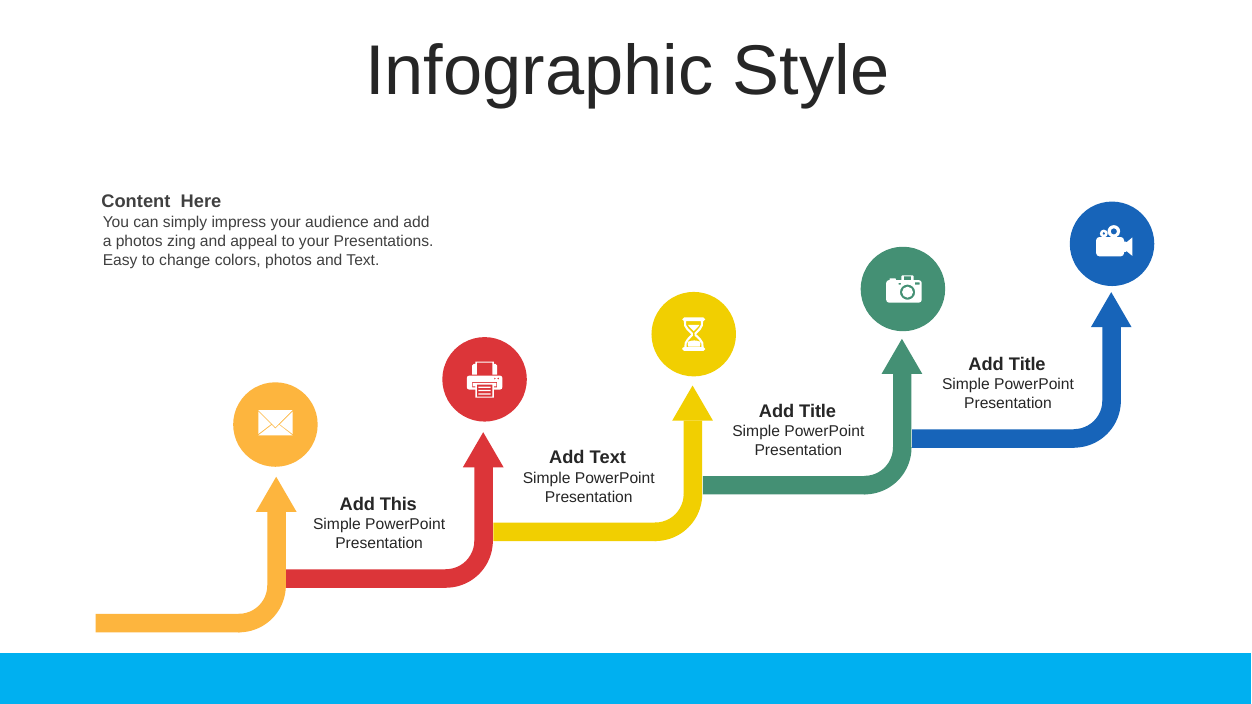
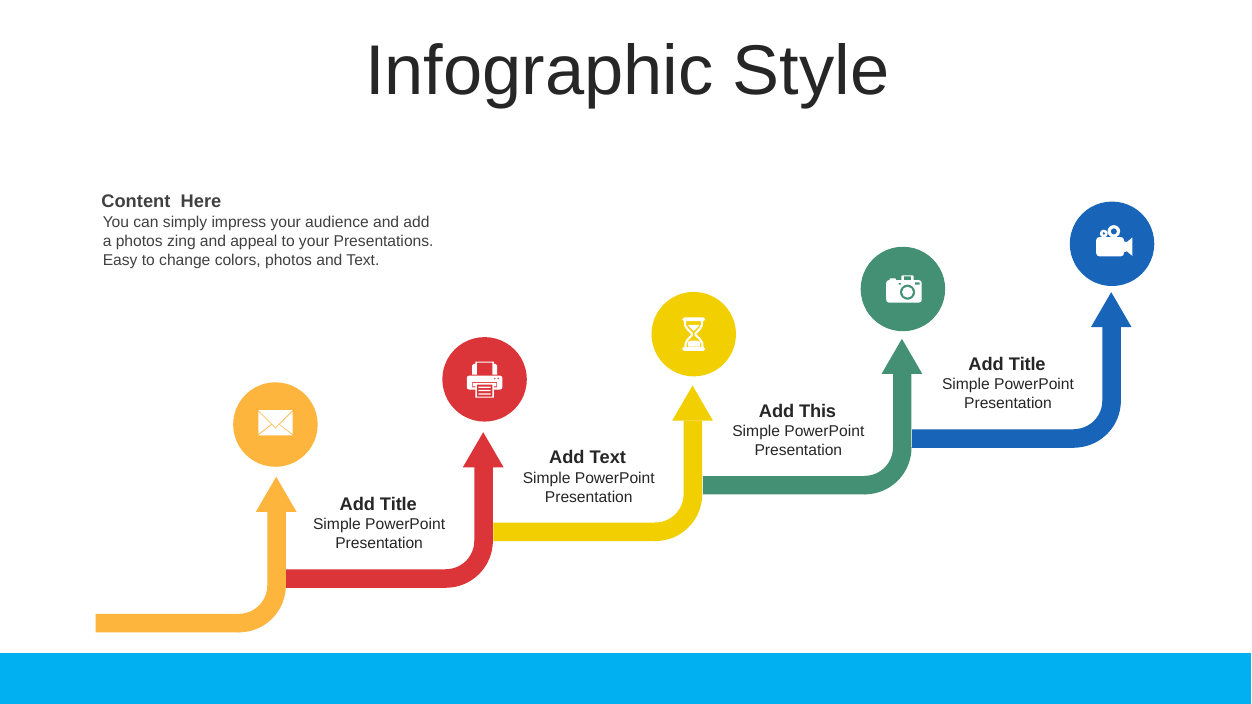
Title at (818, 411): Title -> This
This at (398, 505): This -> Title
